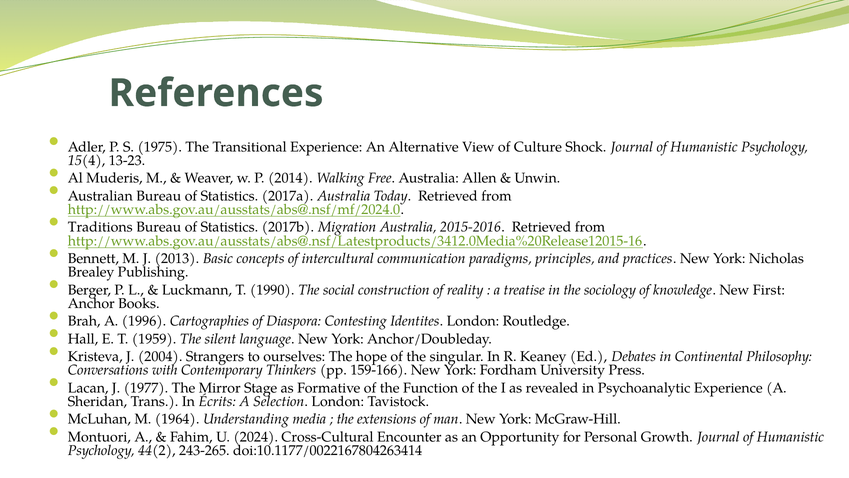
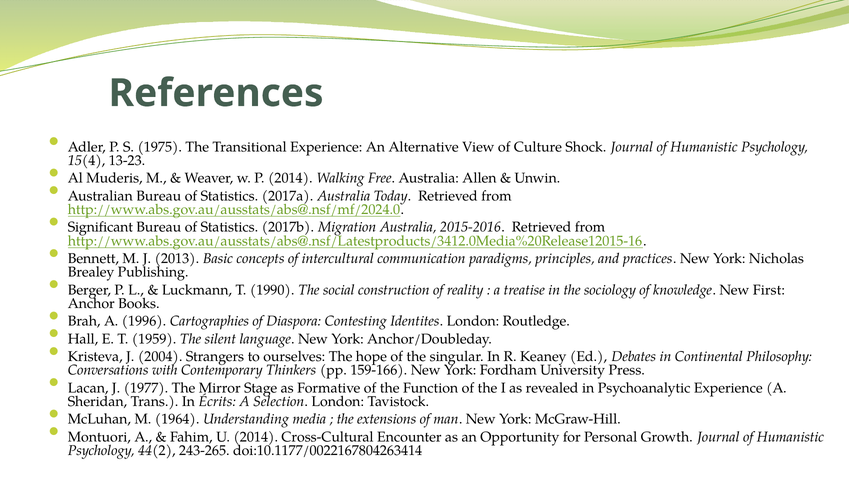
Traditions: Traditions -> Significant
U 2024: 2024 -> 2014
